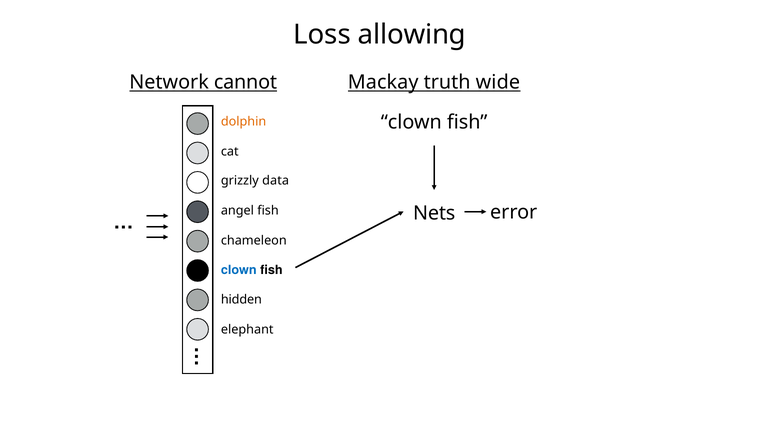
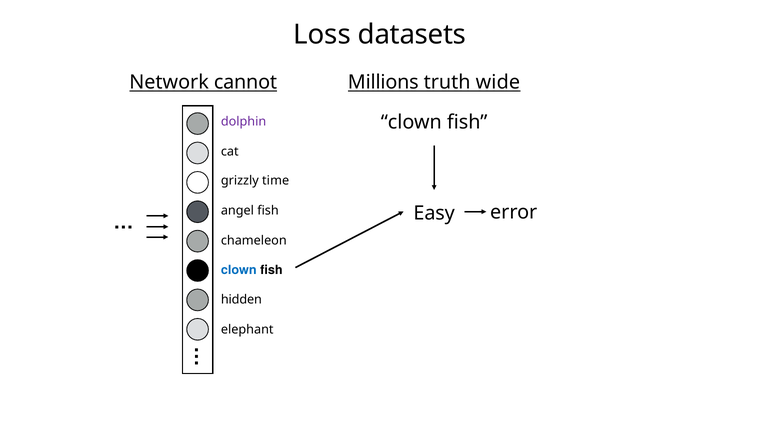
allowing: allowing -> datasets
Mackay: Mackay -> Millions
dolphin colour: orange -> purple
data: data -> time
Nets: Nets -> Easy
